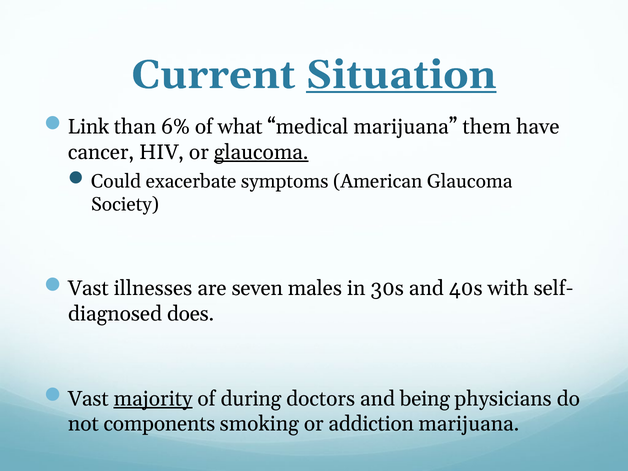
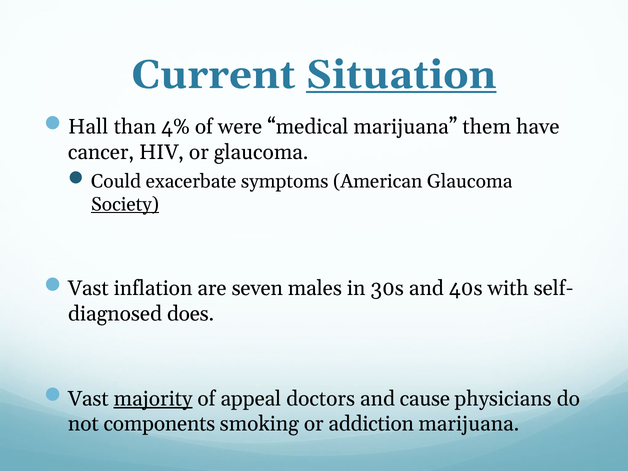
Link: Link -> Hall
6%: 6% -> 4%
what: what -> were
glaucoma at (261, 152) underline: present -> none
Society underline: none -> present
illnesses: illnesses -> inflation
during: during -> appeal
being: being -> cause
